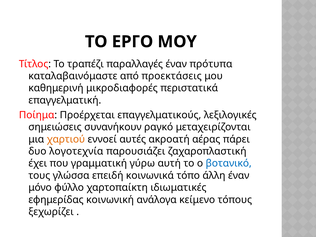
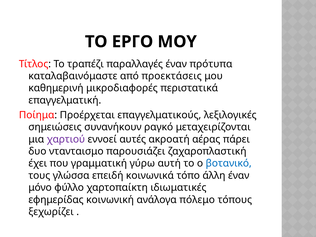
χαρτιού colour: orange -> purple
λογοτεχνία: λογοτεχνία -> ντανταισμο
κείμενο: κείμενο -> πόλεμο
